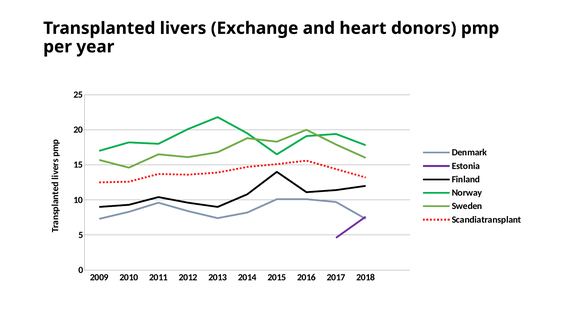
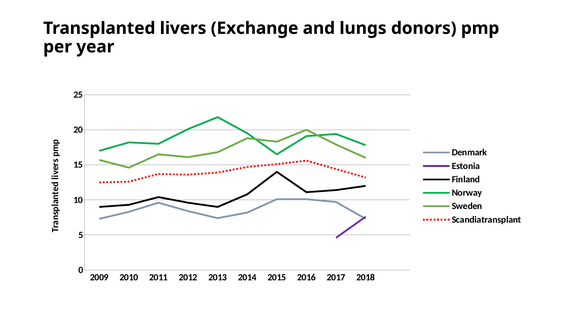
heart: heart -> lungs
